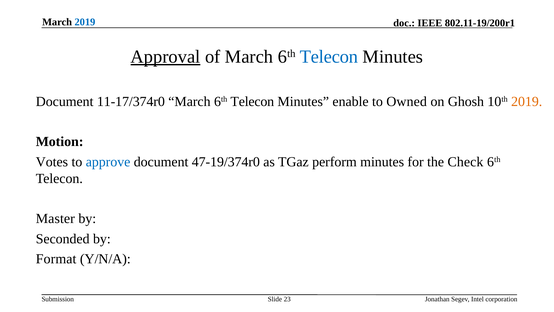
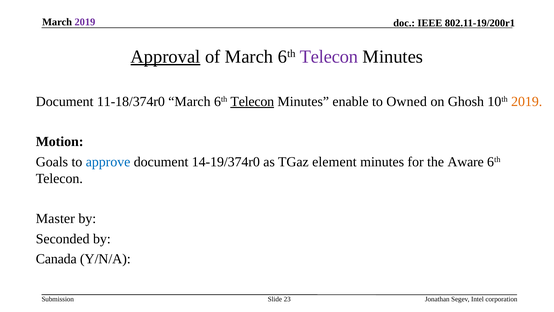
2019 at (85, 22) colour: blue -> purple
Telecon at (329, 57) colour: blue -> purple
11-17/374r0: 11-17/374r0 -> 11-18/374r0
Telecon at (252, 101) underline: none -> present
Votes: Votes -> Goals
47-19/374r0: 47-19/374r0 -> 14-19/374r0
perform: perform -> element
Check: Check -> Aware
Format: Format -> Canada
